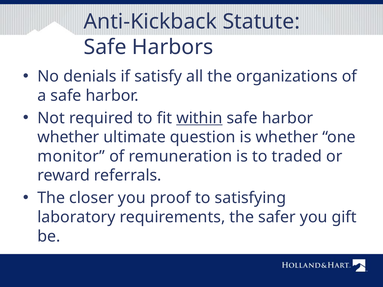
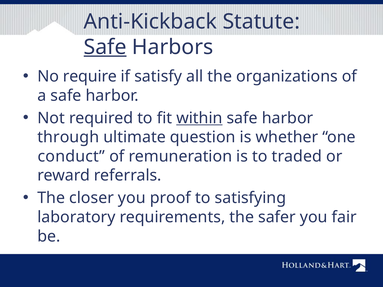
Safe at (105, 47) underline: none -> present
denials: denials -> require
whether at (68, 137): whether -> through
monitor: monitor -> conduct
gift: gift -> fair
